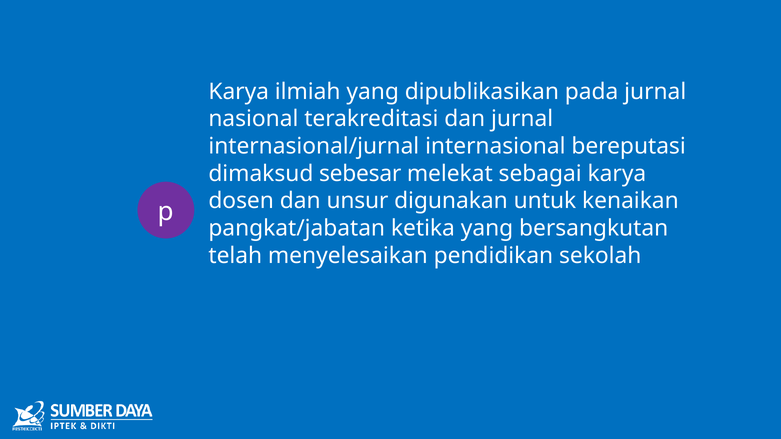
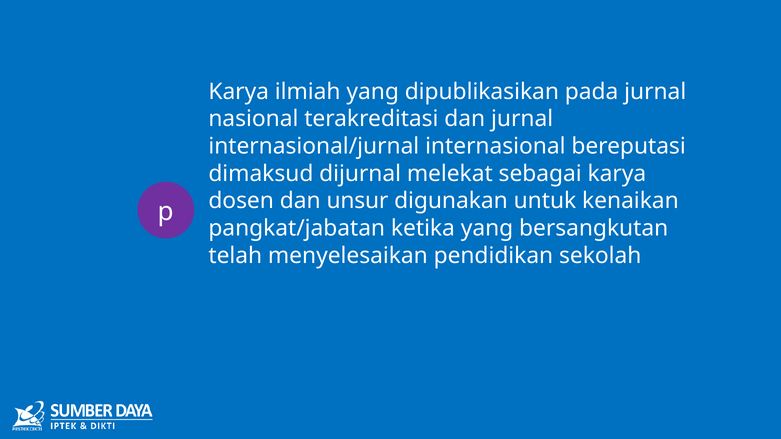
sebesar: sebesar -> dijurnal
